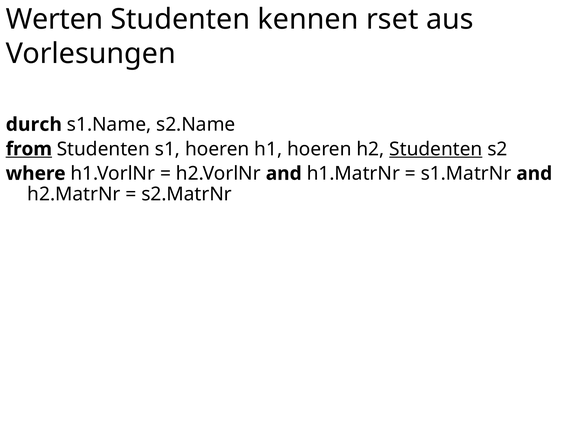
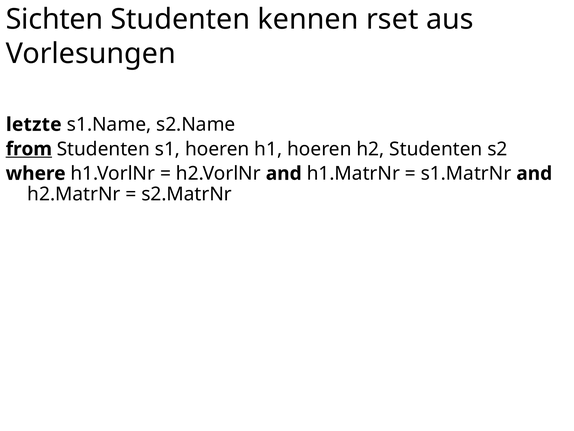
Werten: Werten -> Sichten
durch: durch -> letzte
Studenten at (436, 149) underline: present -> none
